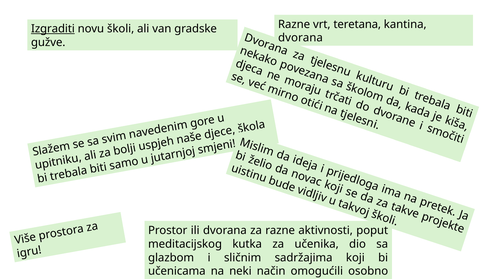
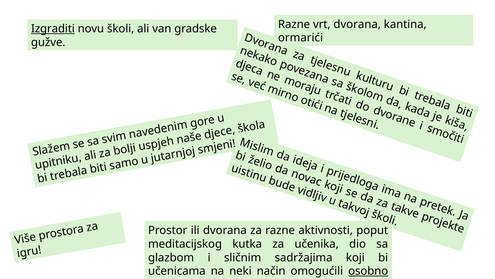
vrt teretana: teretana -> dvorana
dvorana at (300, 38): dvorana -> ormarići
osobno underline: none -> present
